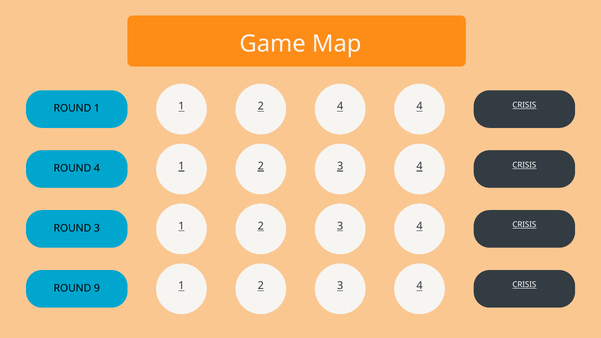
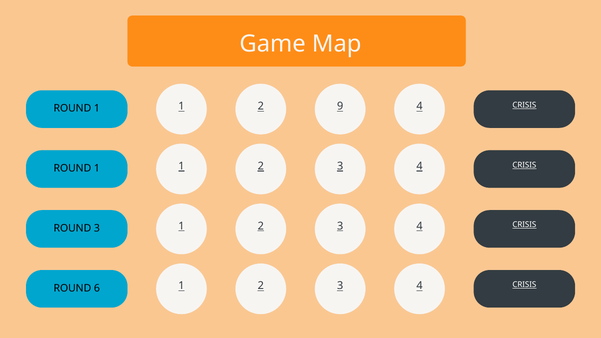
2 4: 4 -> 9
4 at (97, 168): 4 -> 1
9: 9 -> 6
